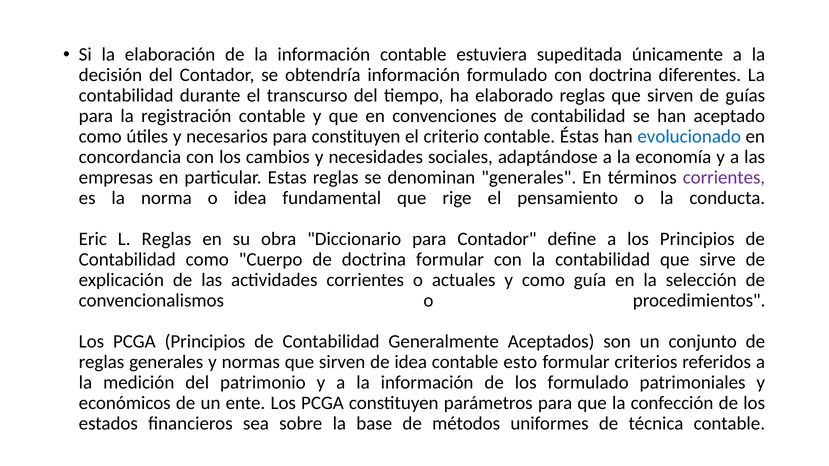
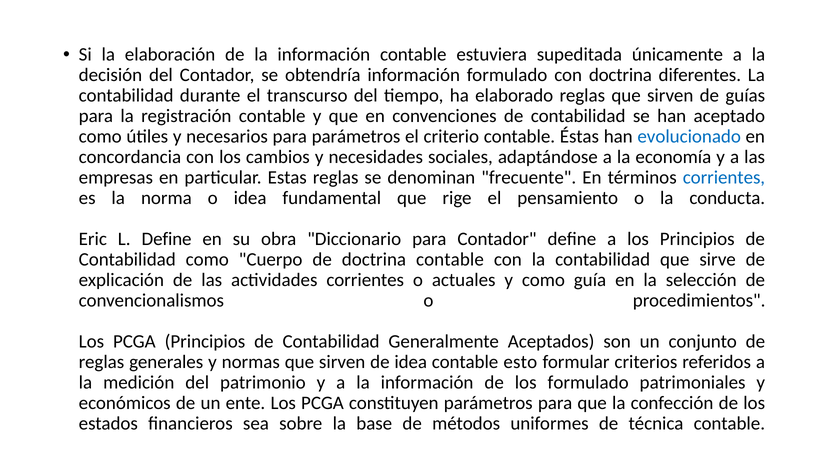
para constituyen: constituyen -> parámetros
denominan generales: generales -> frecuente
corrientes at (724, 178) colour: purple -> blue
L Reglas: Reglas -> Define
doctrina formular: formular -> contable
